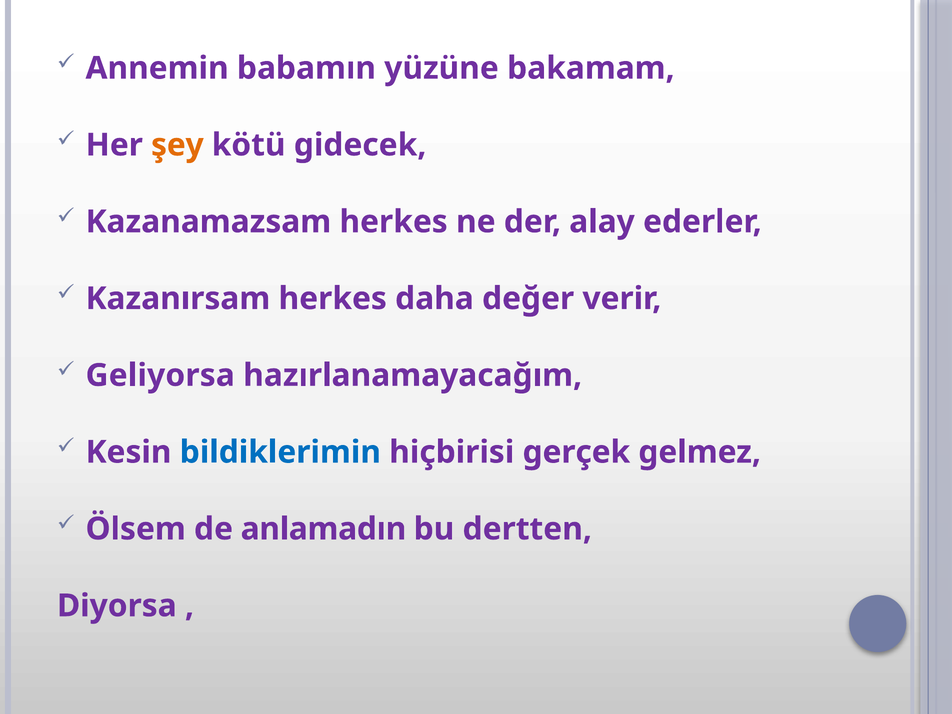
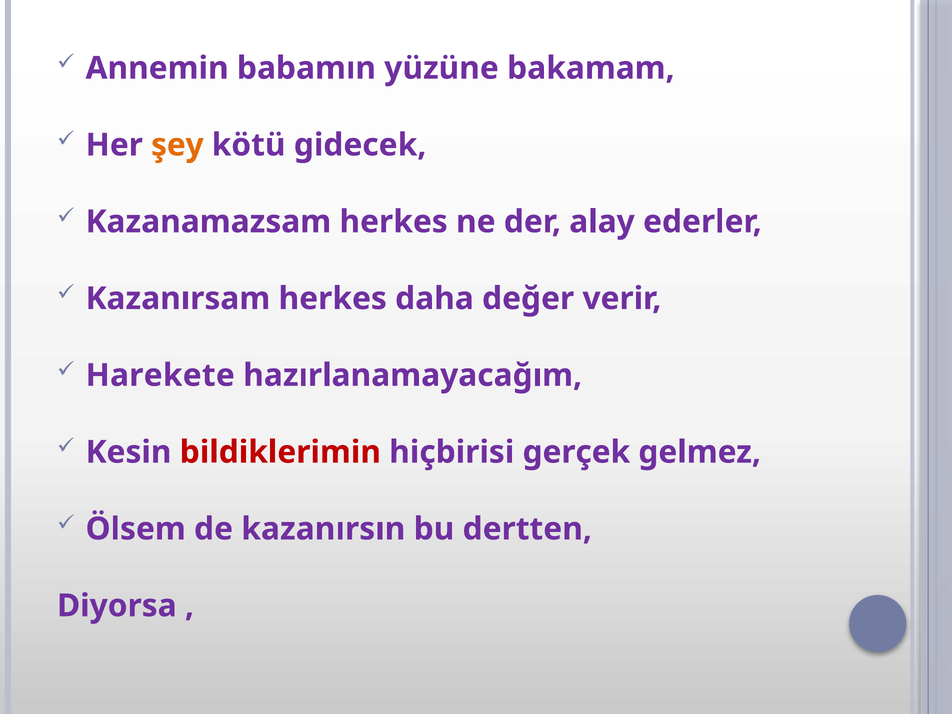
Geliyorsa: Geliyorsa -> Harekete
bildiklerimin colour: blue -> red
anlamadın: anlamadın -> kazanırsın
